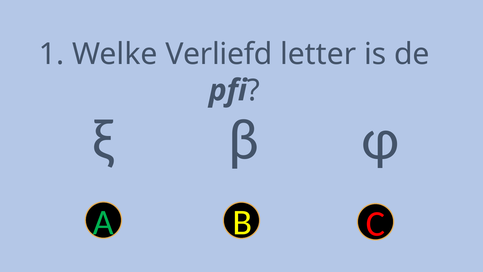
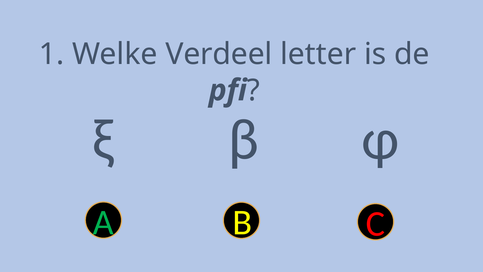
Verliefd: Verliefd -> Verdeel
